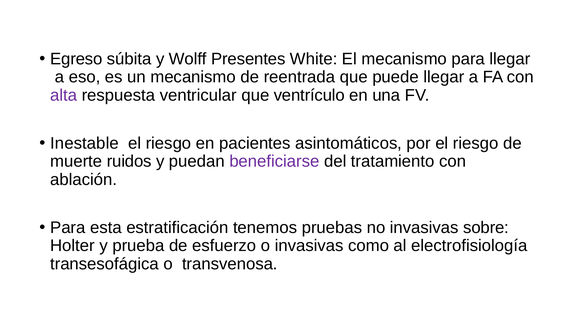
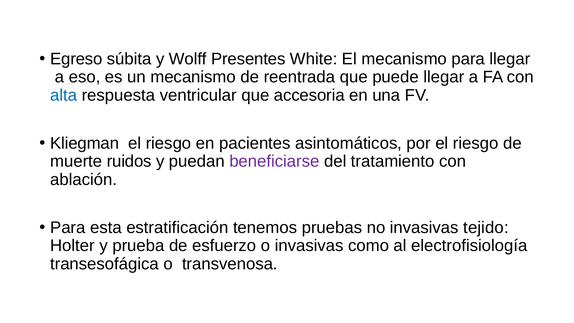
alta colour: purple -> blue
ventrículo: ventrículo -> accesoria
Inestable: Inestable -> Kliegman
sobre: sobre -> tejido
